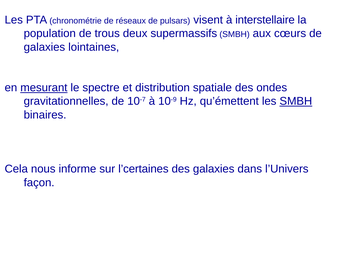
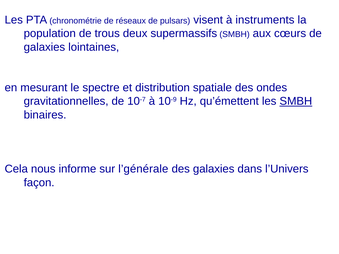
interstellaire: interstellaire -> instruments
mesurant underline: present -> none
l’certaines: l’certaines -> l’générale
